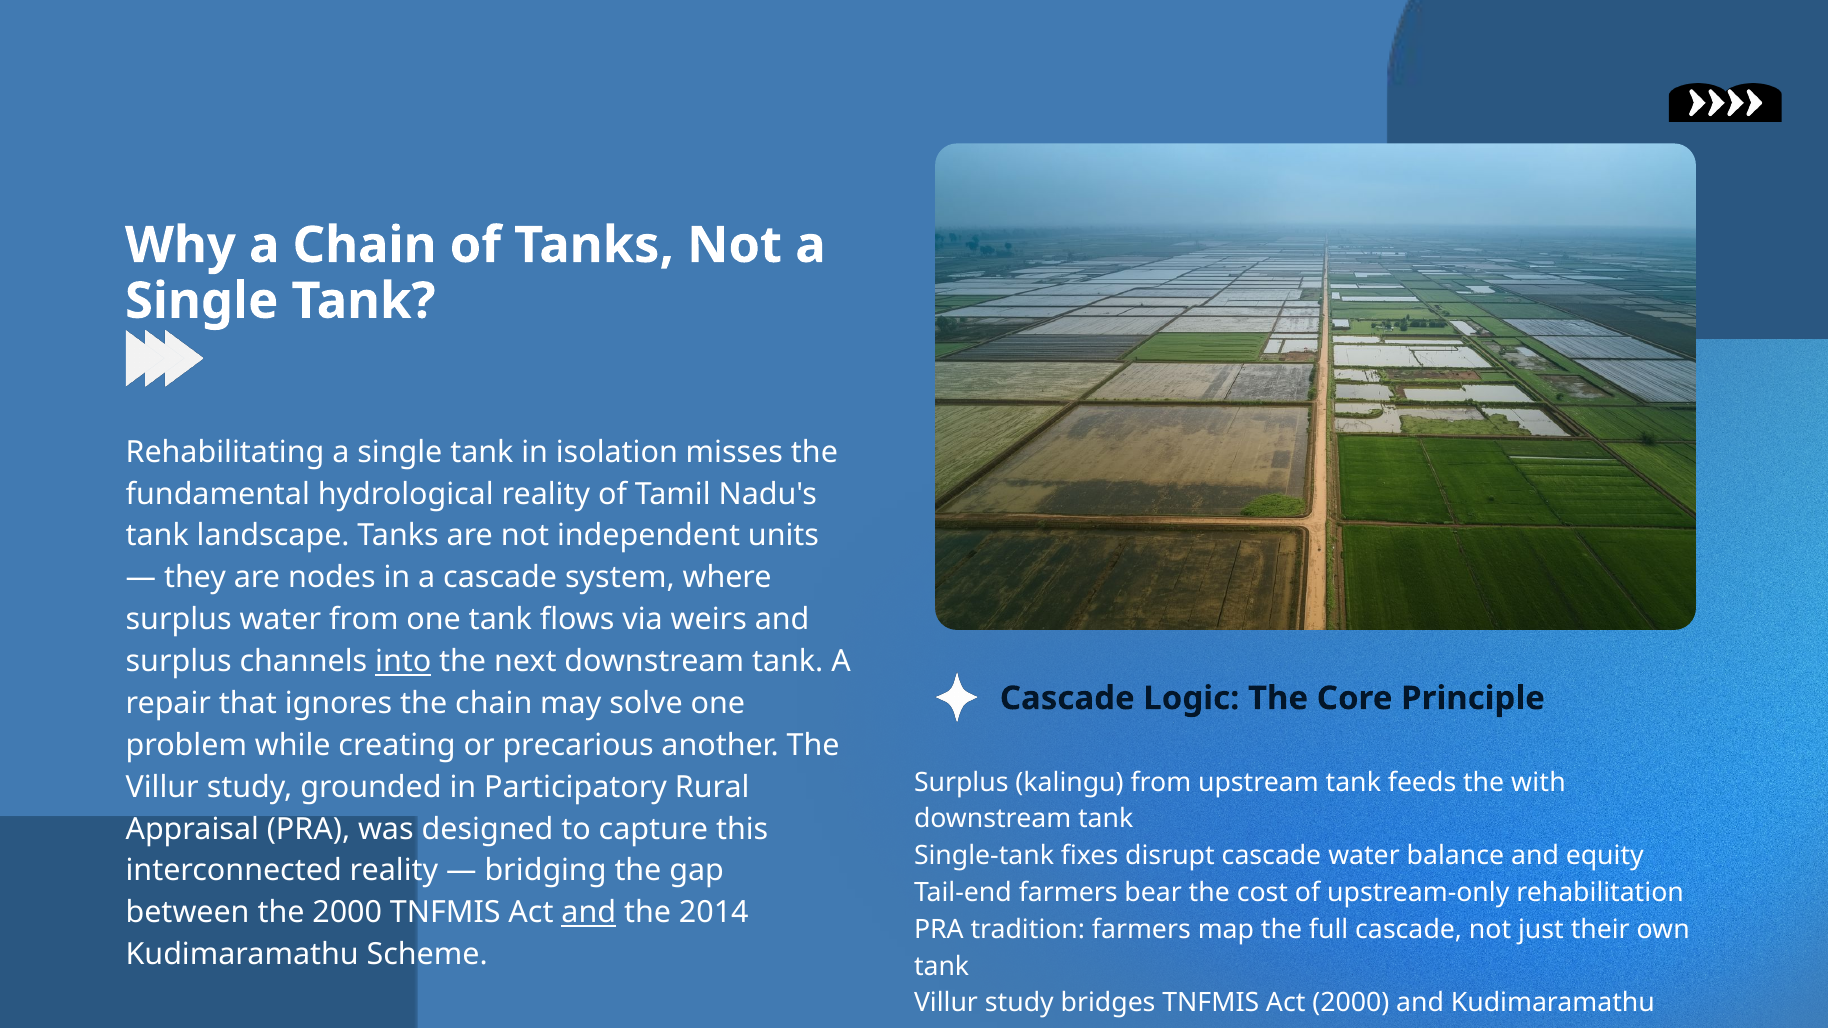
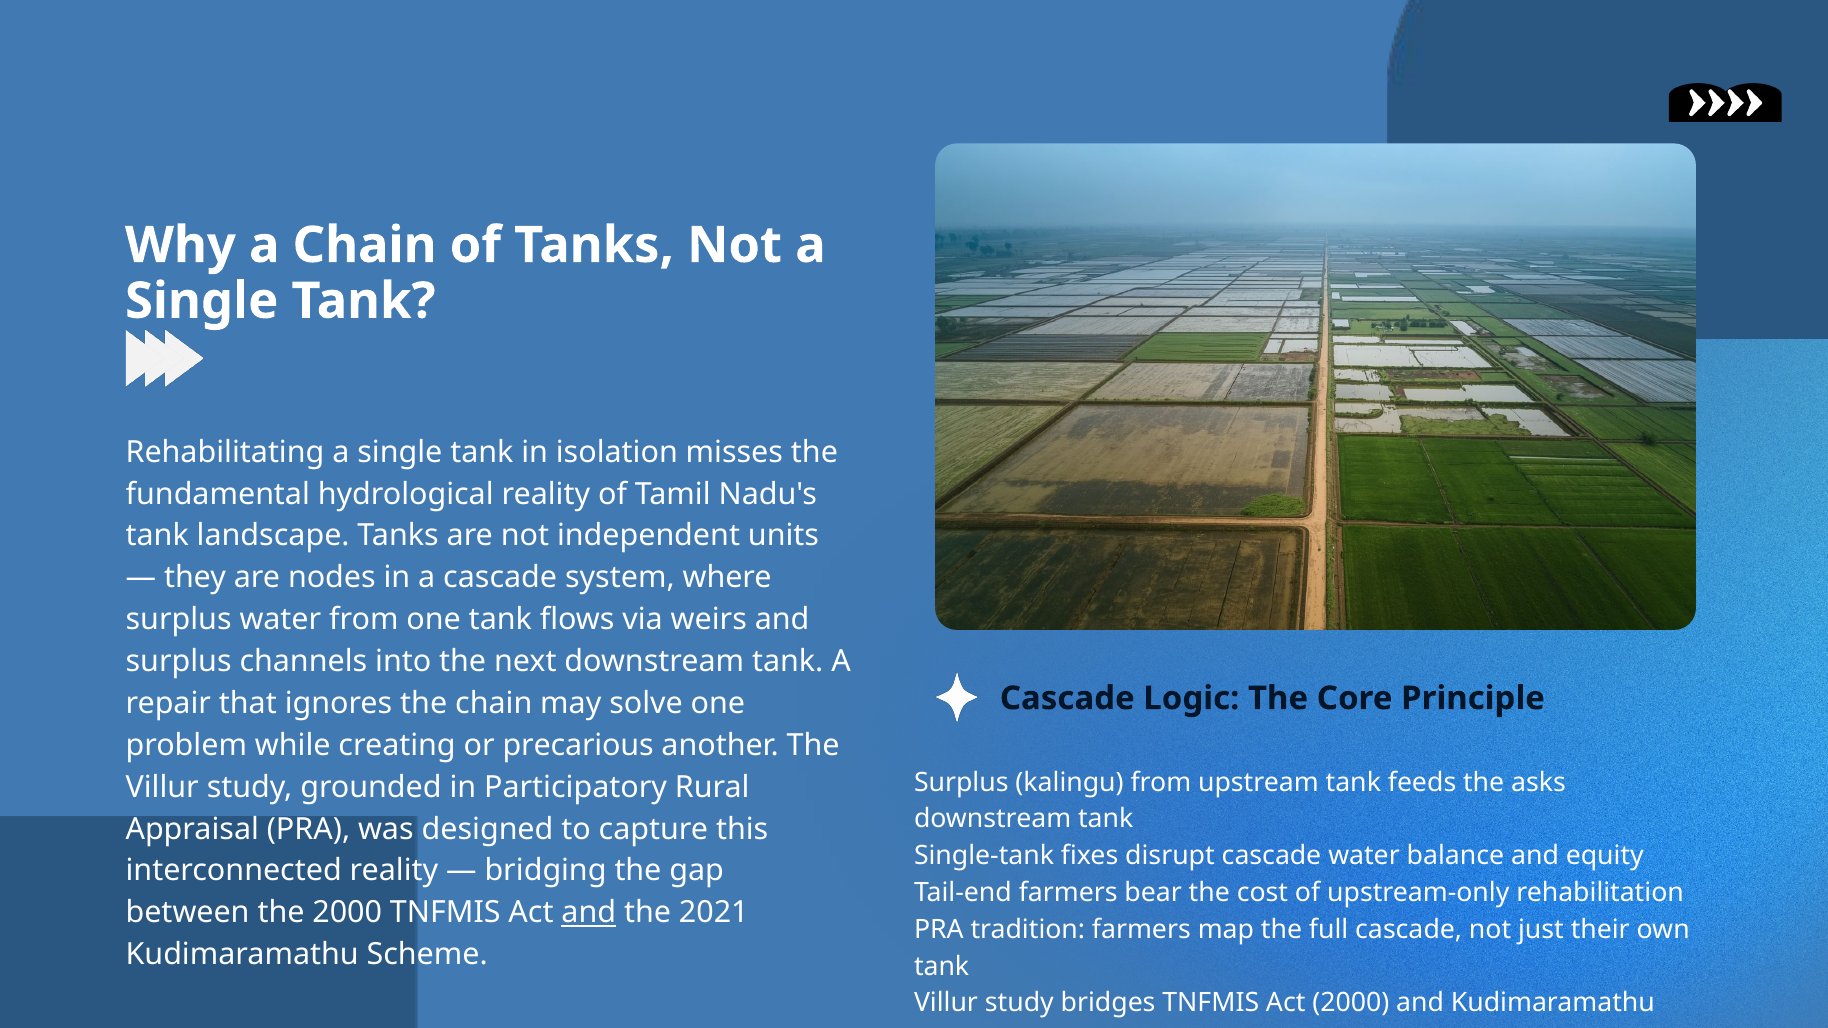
into underline: present -> none
with: with -> asks
2014: 2014 -> 2021
